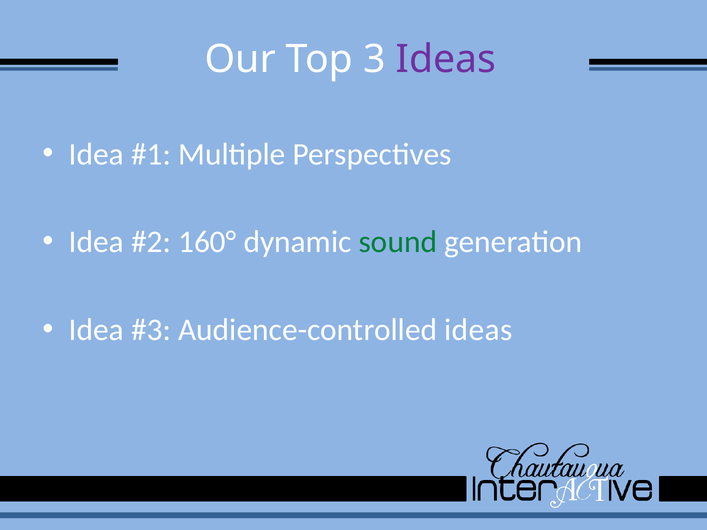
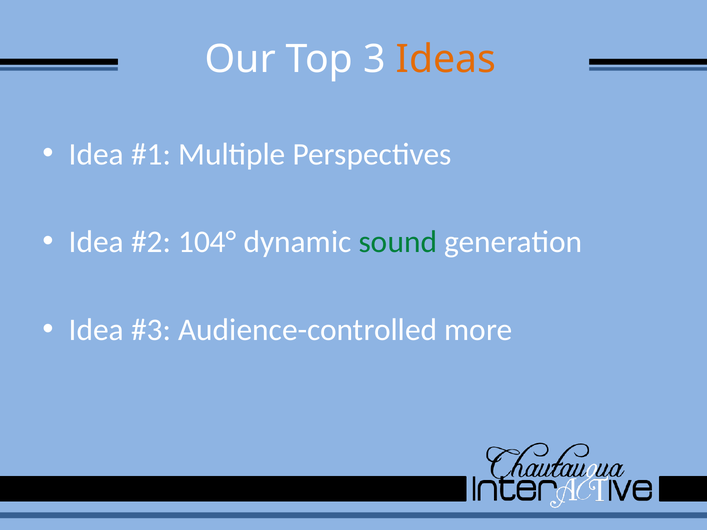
Ideas at (446, 59) colour: purple -> orange
160°: 160° -> 104°
Audience-controlled ideas: ideas -> more
